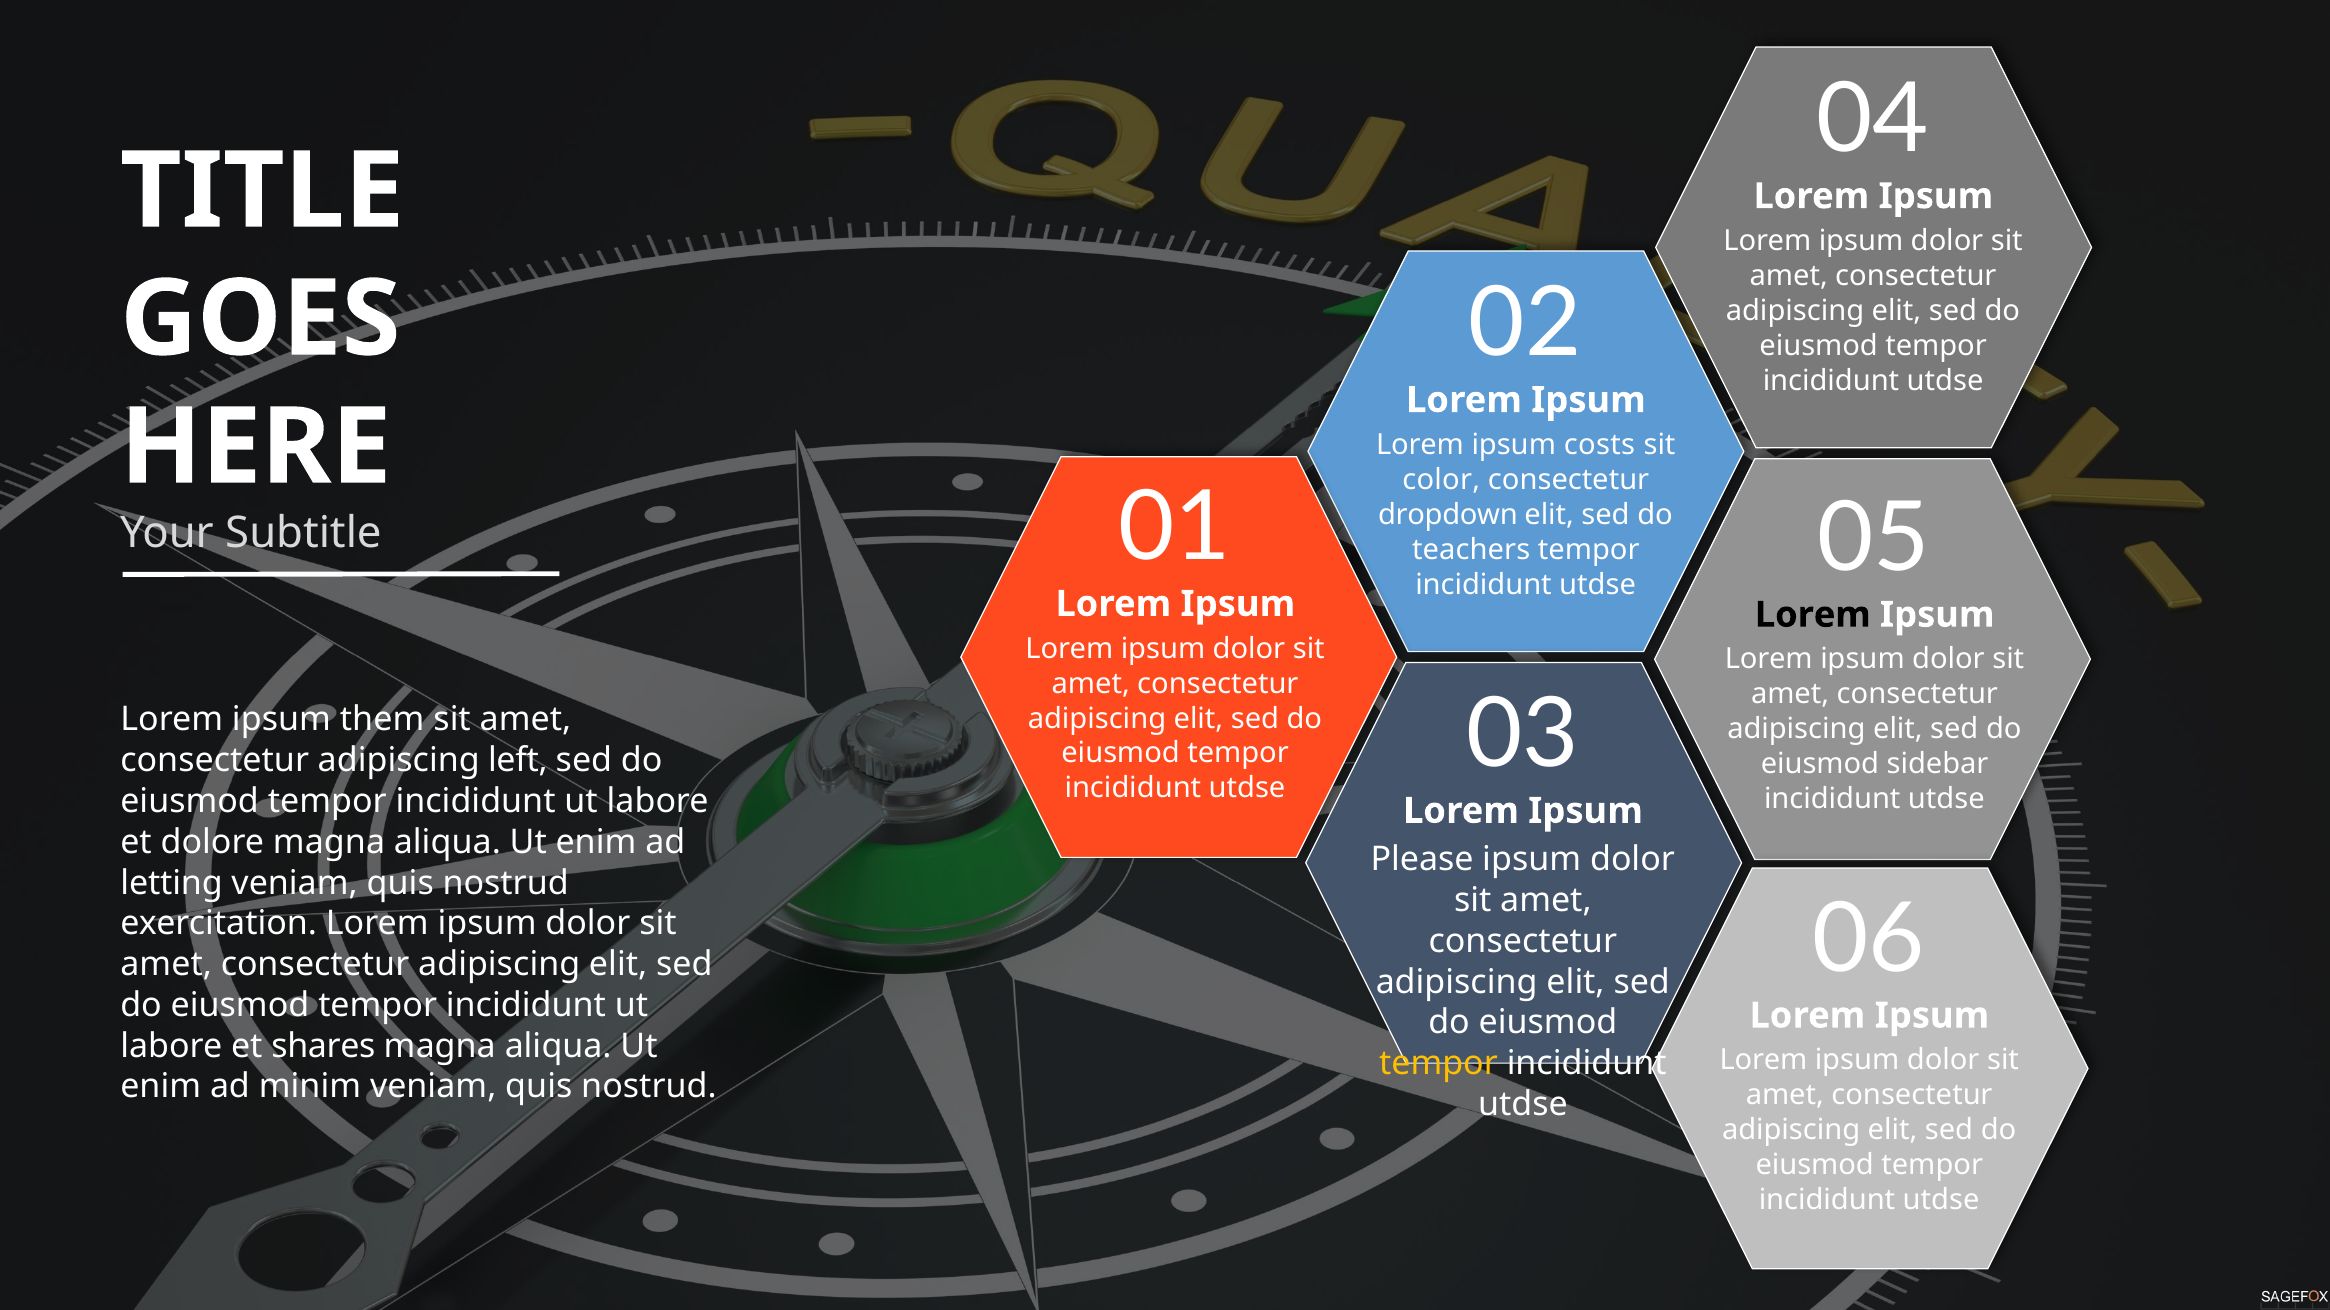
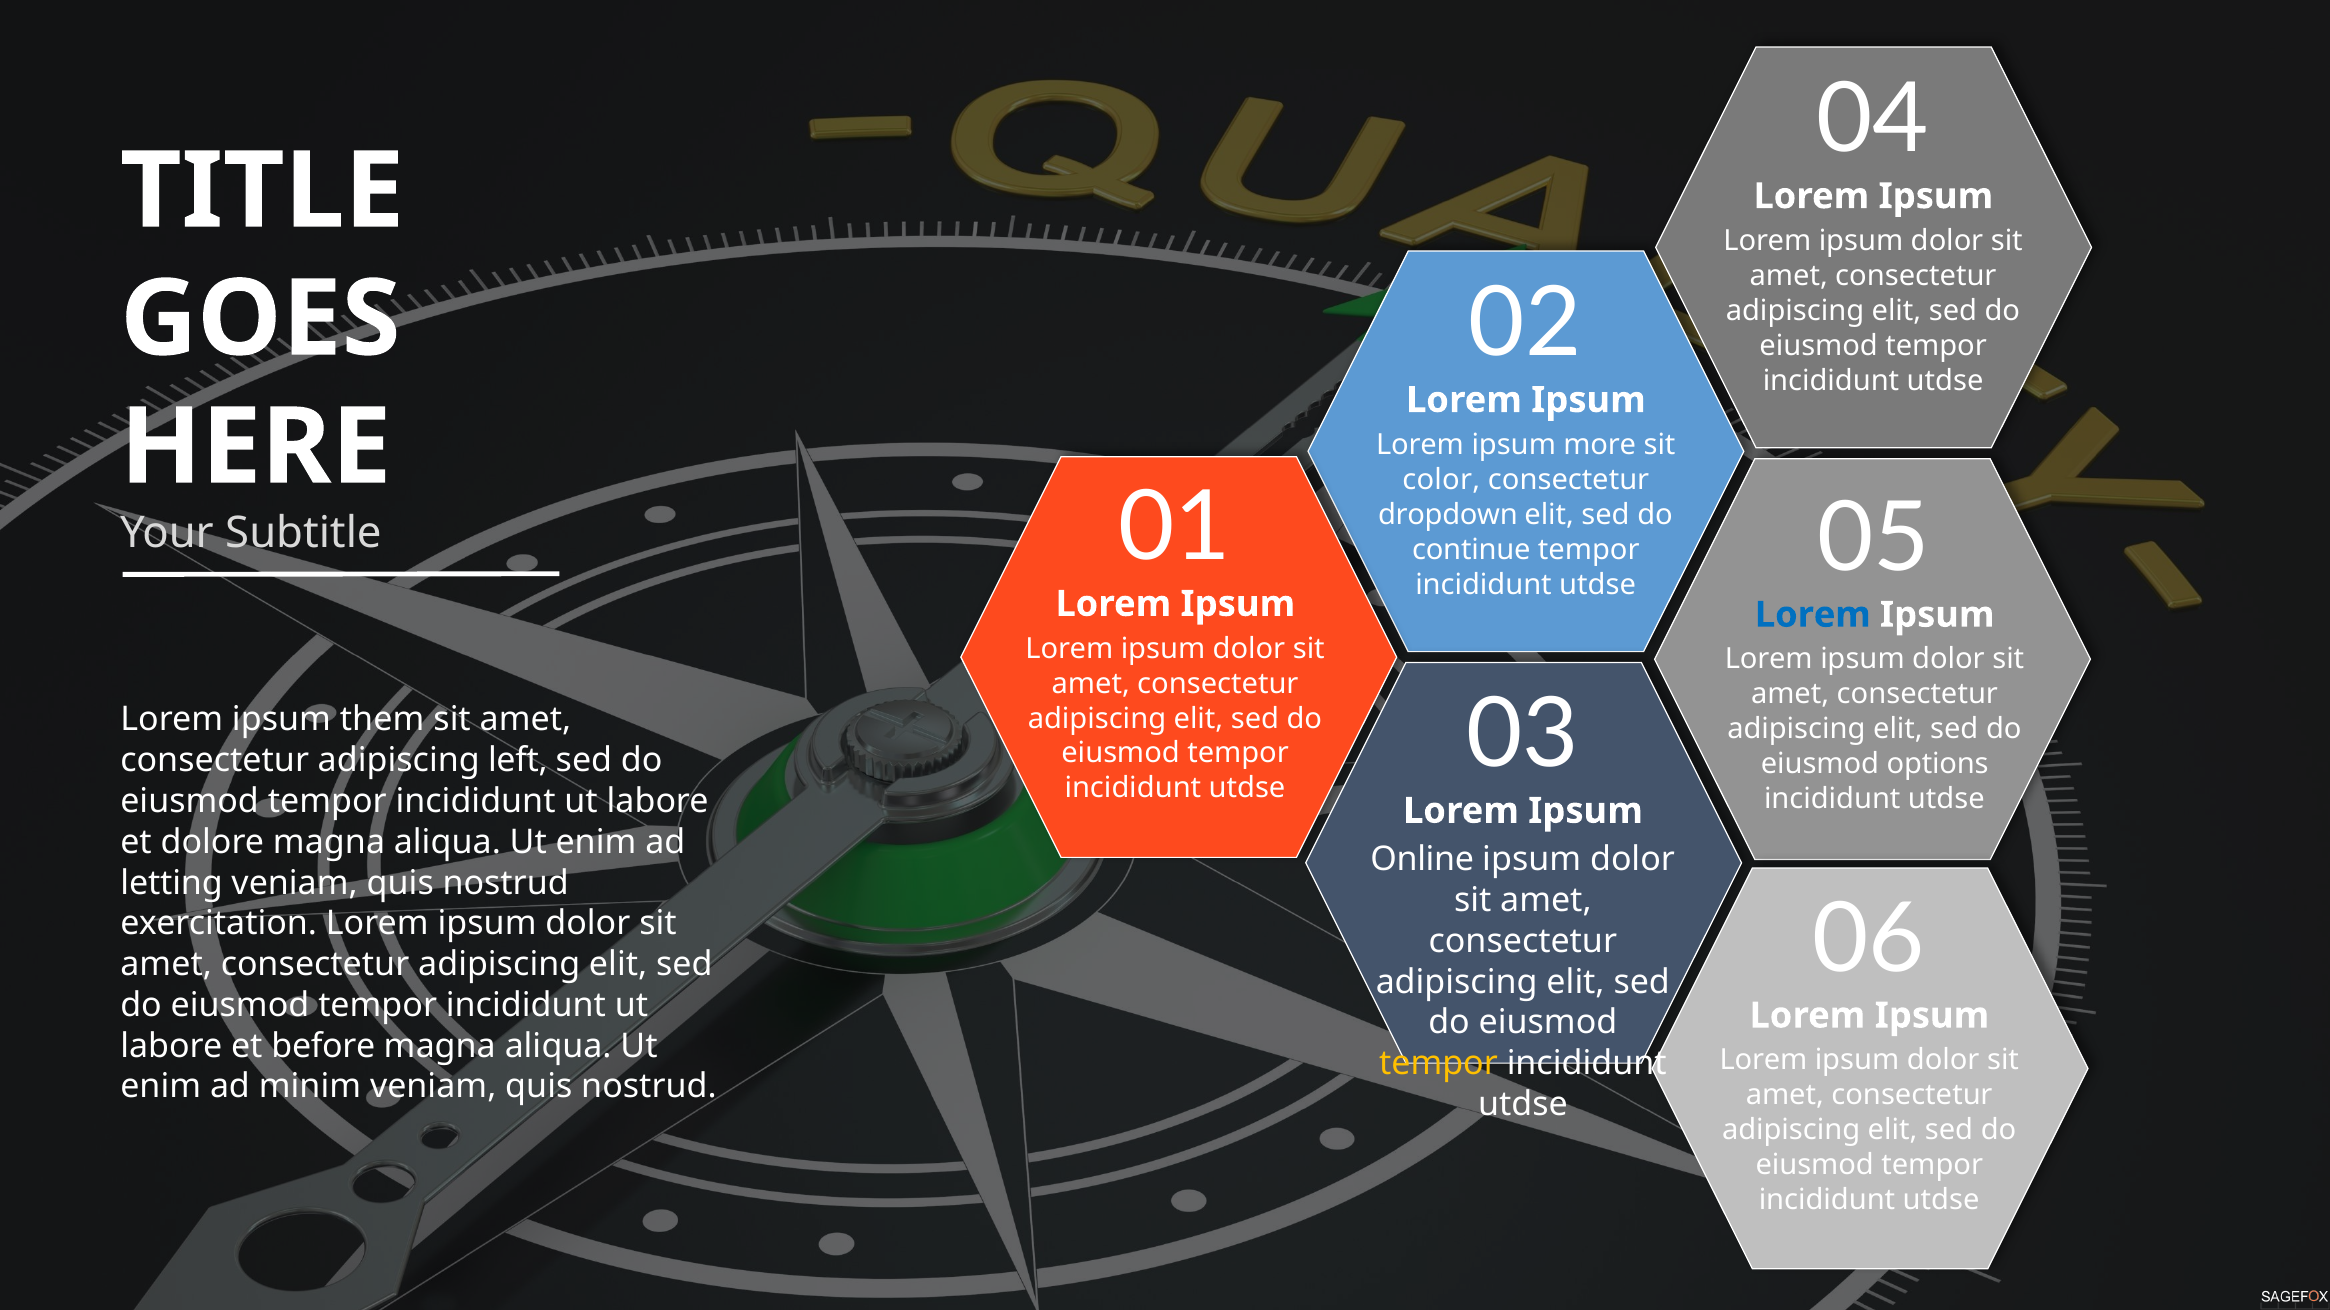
costs: costs -> more
teachers: teachers -> continue
Lorem at (1813, 615) colour: black -> blue
sidebar: sidebar -> options
Please: Please -> Online
shares: shares -> before
